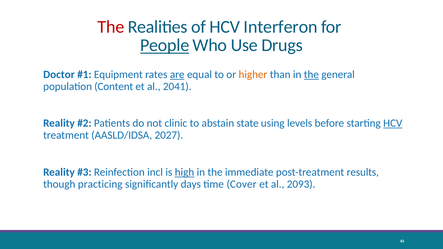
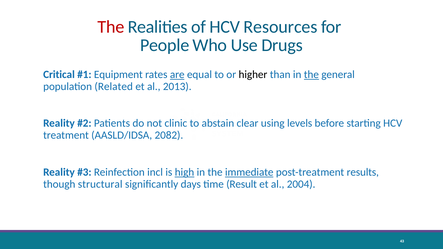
Interferon: Interferon -> Resources
People underline: present -> none
Doctor: Doctor -> Critical
higher colour: orange -> black
Content: Content -> Related
2041: 2041 -> 2013
state: state -> clear
HCV at (393, 123) underline: present -> none
2027: 2027 -> 2082
immediate underline: none -> present
practicing: practicing -> structural
Cover: Cover -> Result
2093: 2093 -> 2004
